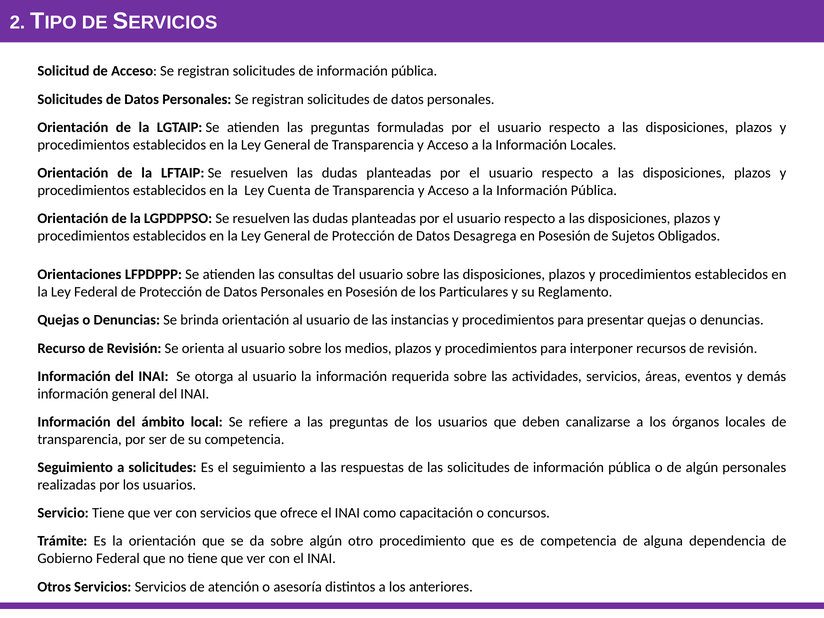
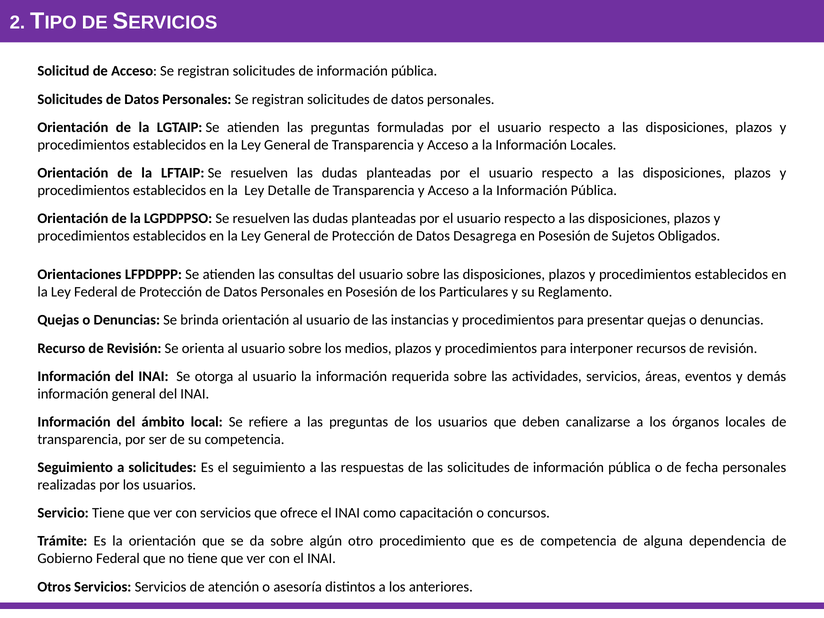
Cuenta: Cuenta -> Detalle
de algún: algún -> fecha
